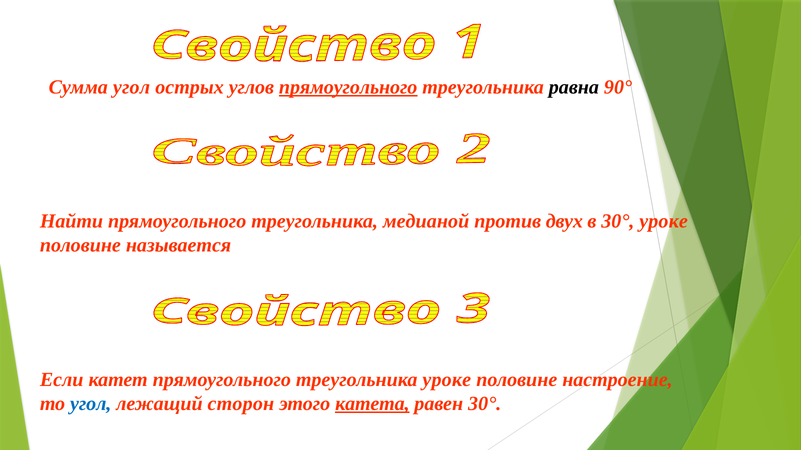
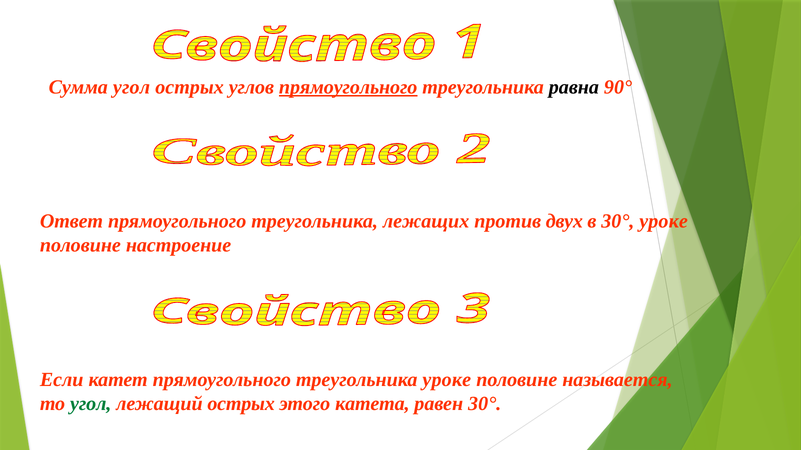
Найти: Найти -> Ответ
медианой: медианой -> лежащих
называется: называется -> настроение
настроение: настроение -> называется
угол at (91, 404) colour: blue -> green
лежащий сторон: сторон -> острых
катета underline: present -> none
